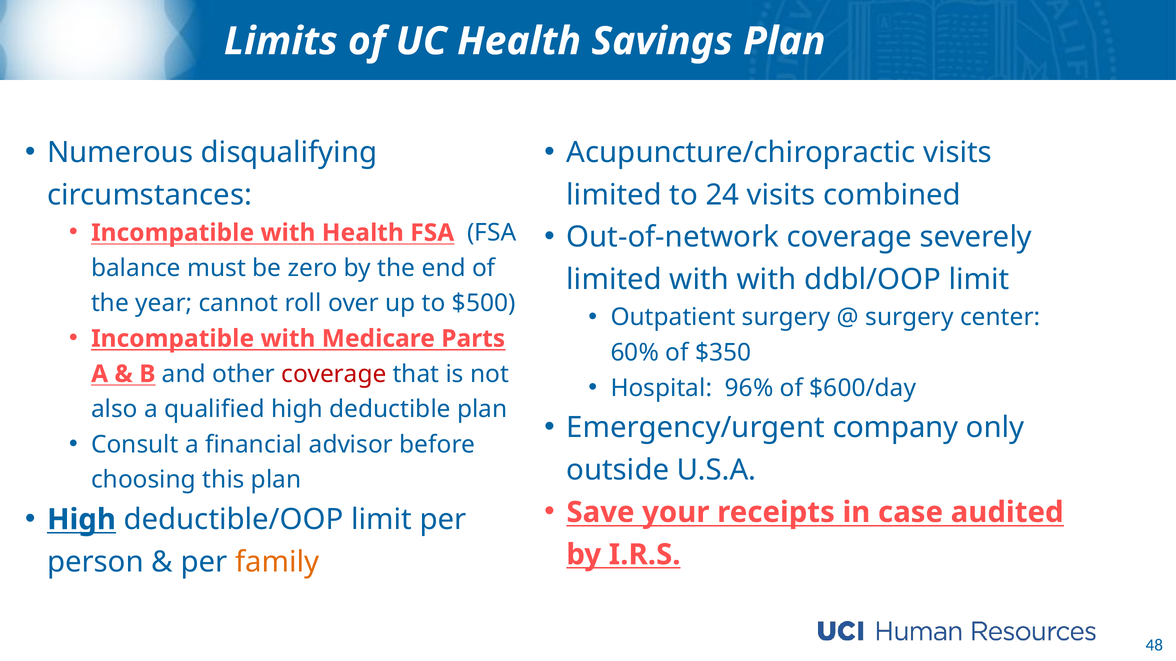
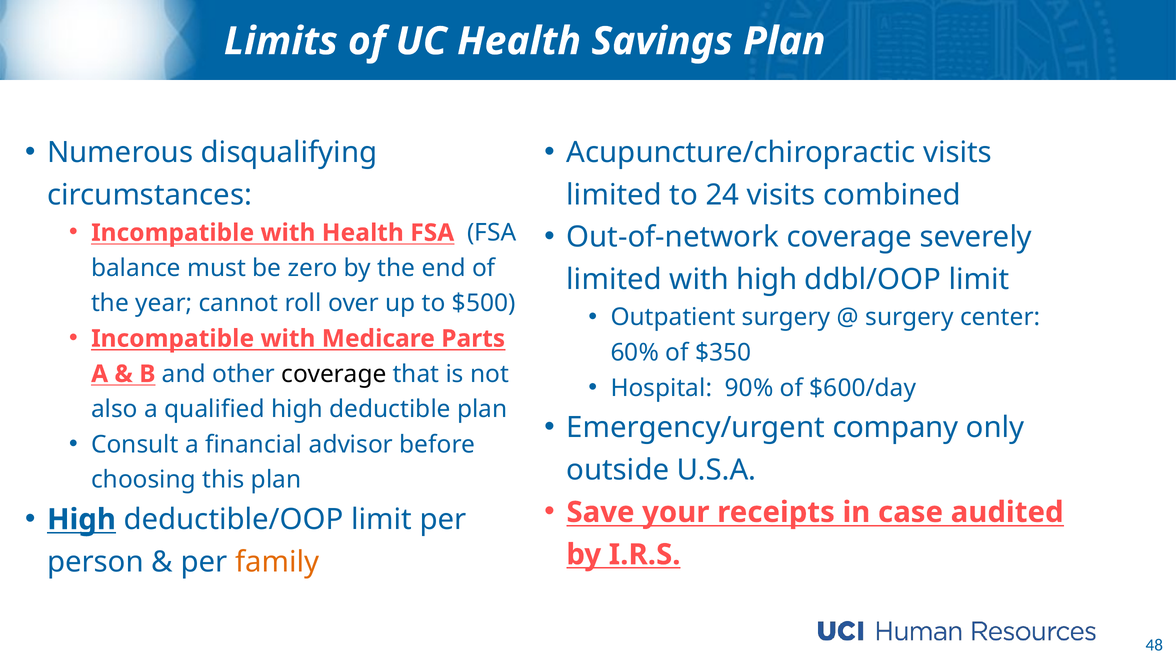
with with: with -> high
coverage at (334, 374) colour: red -> black
96%: 96% -> 90%
